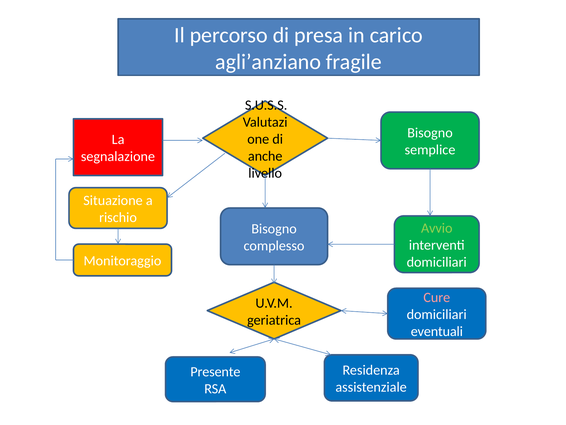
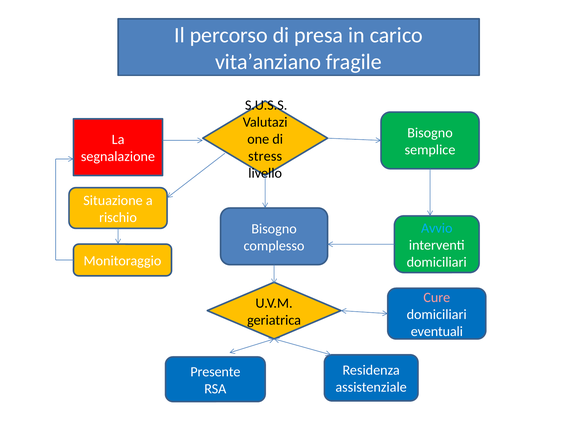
agli’anziano: agli’anziano -> vita’anziano
anche: anche -> stress
Avvio colour: light green -> light blue
